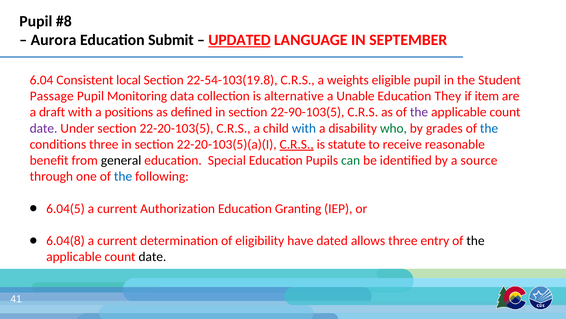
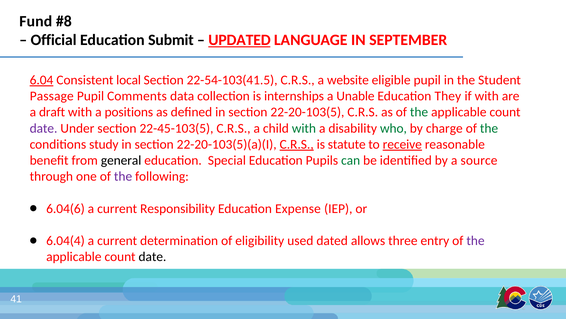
Pupil at (36, 21): Pupil -> Fund
Aurora: Aurora -> Official
6.04 underline: none -> present
22-54-103(19.8: 22-54-103(19.8 -> 22-54-103(41.5
weights: weights -> website
Monitoring: Monitoring -> Comments
alternative: alternative -> internships
if item: item -> with
22-90-103(5: 22-90-103(5 -> 22-20-103(5
the at (419, 112) colour: purple -> green
22-20-103(5: 22-20-103(5 -> 22-45-103(5
with at (304, 128) colour: blue -> green
grades: grades -> charge
the at (489, 128) colour: blue -> green
conditions three: three -> study
receive underline: none -> present
the at (123, 176) colour: blue -> purple
6.04(5: 6.04(5 -> 6.04(6
Authorization: Authorization -> Responsibility
Granting: Granting -> Expense
6.04(8: 6.04(8 -> 6.04(4
have: have -> used
the at (476, 240) colour: black -> purple
